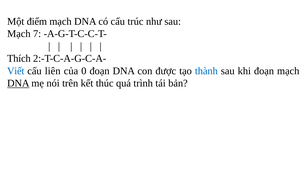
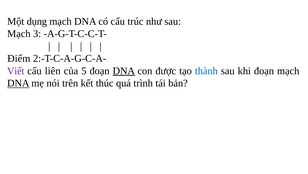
điểm: điểm -> dụng
7: 7 -> 3
Thích: Thích -> Điểm
Viết colour: blue -> purple
0: 0 -> 5
DNA at (124, 71) underline: none -> present
